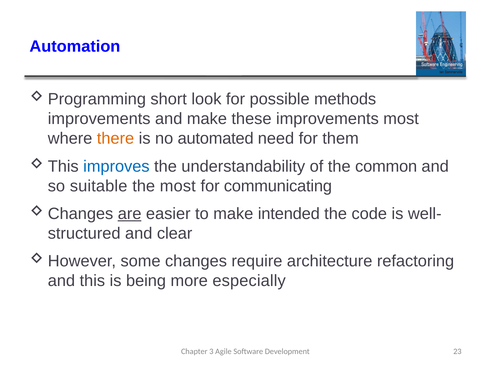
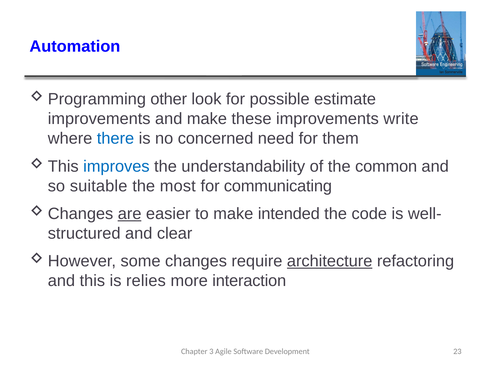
short: short -> other
methods: methods -> estimate
improvements most: most -> write
there colour: orange -> blue
automated: automated -> concerned
architecture underline: none -> present
being: being -> relies
especially: especially -> interaction
